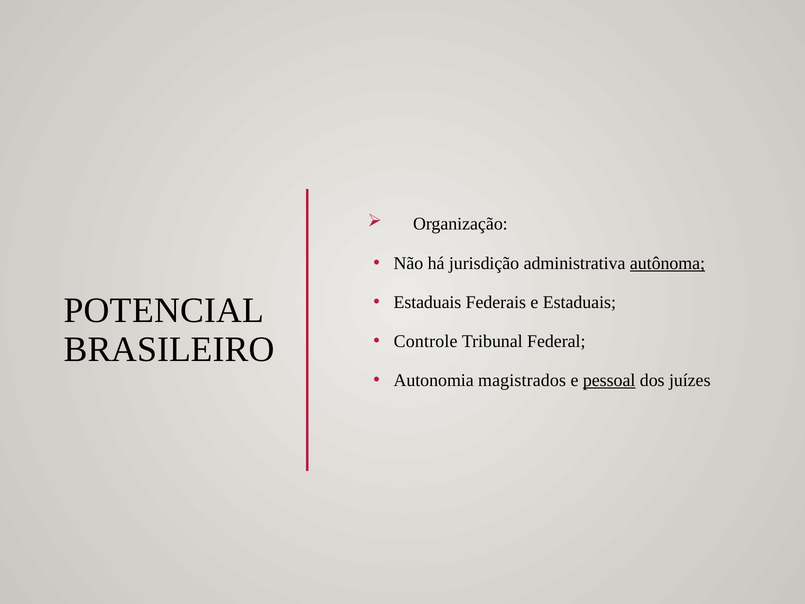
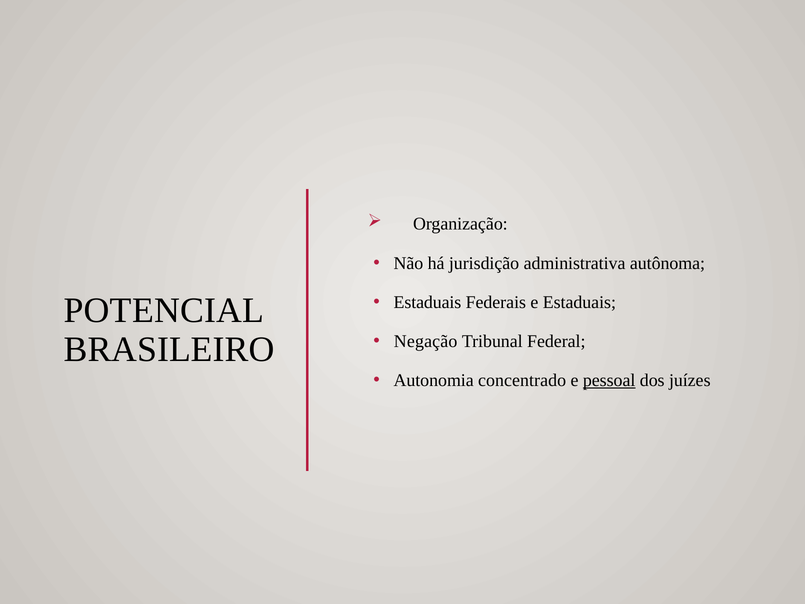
autônoma underline: present -> none
Controle: Controle -> Negação
magistrados: magistrados -> concentrado
